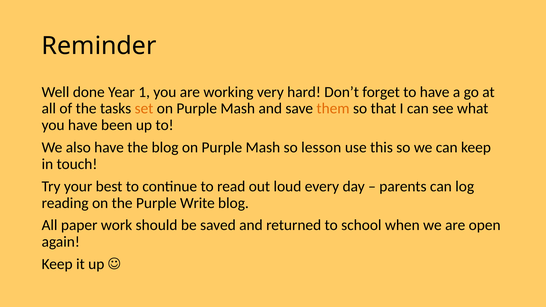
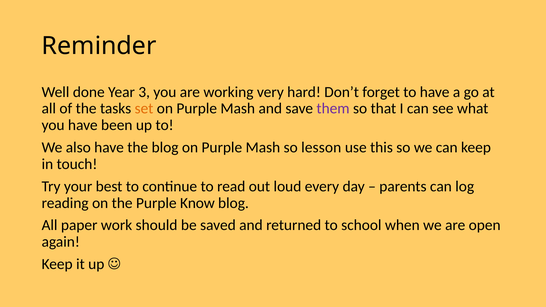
1: 1 -> 3
them colour: orange -> purple
Write: Write -> Know
